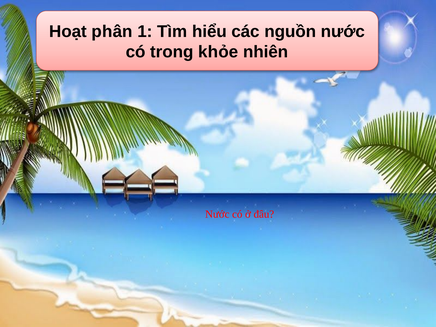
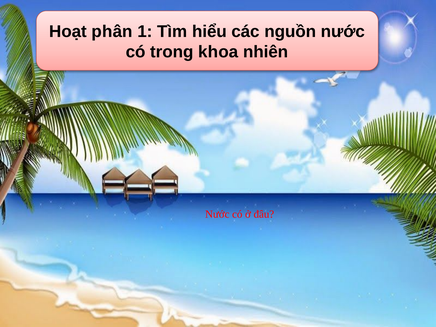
khỏe: khỏe -> khoa
